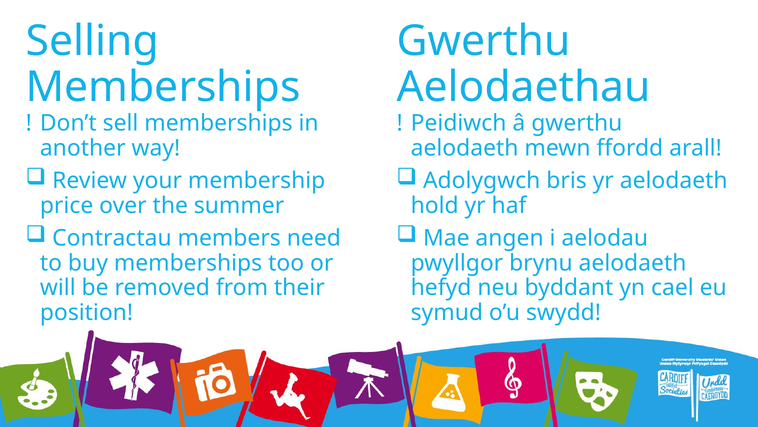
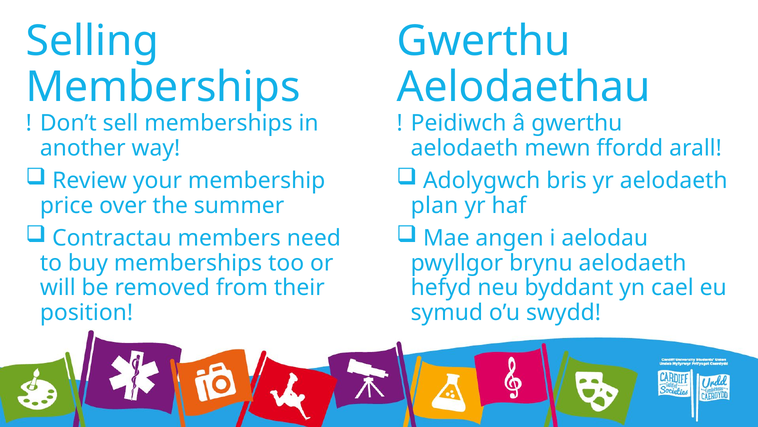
hold: hold -> plan
